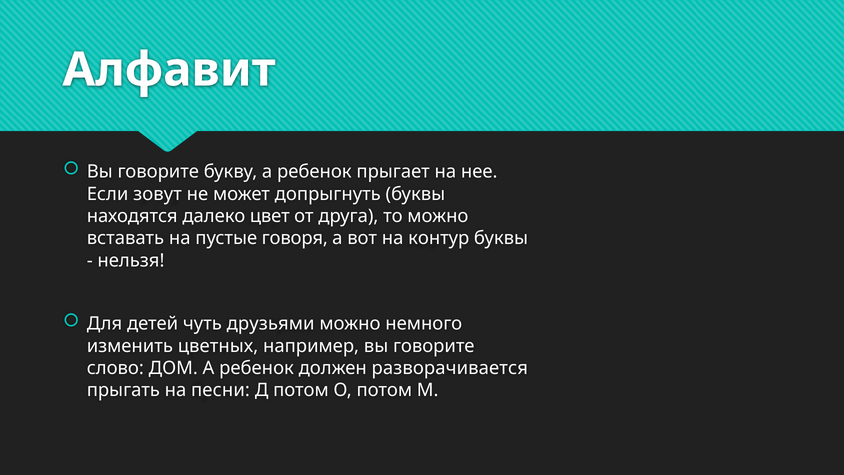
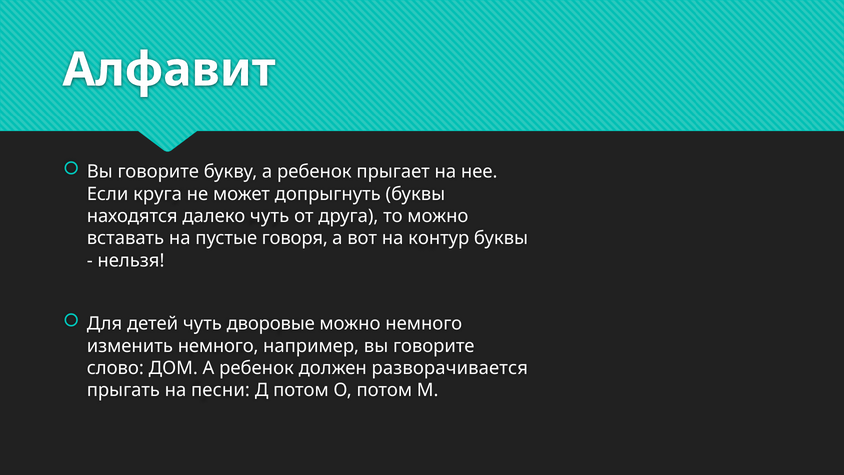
зовут: зовут -> круга
далеко цвет: цвет -> чуть
друзьями: друзьями -> дворовые
изменить цветных: цветных -> немного
